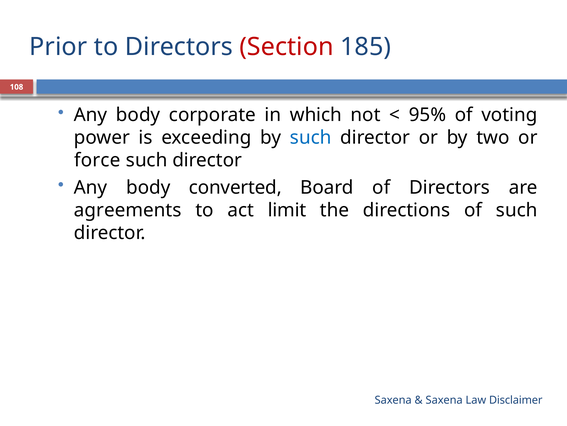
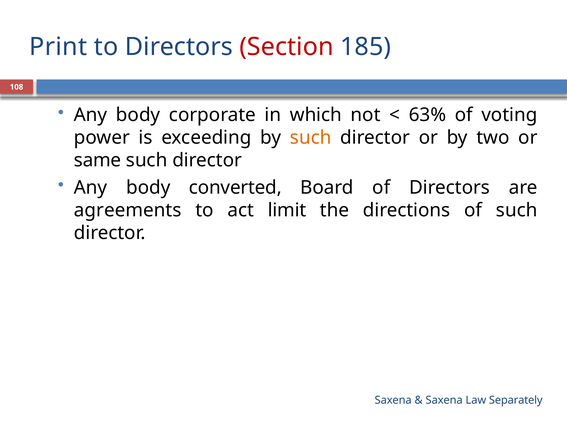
Prior: Prior -> Print
95%: 95% -> 63%
such at (311, 137) colour: blue -> orange
force: force -> same
Disclaimer: Disclaimer -> Separately
